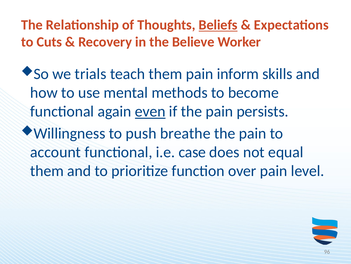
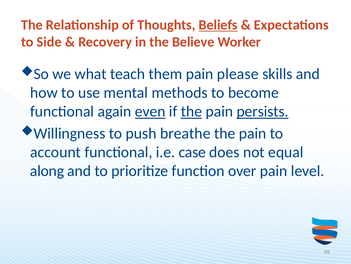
Cuts: Cuts -> Side
trials: trials -> what
inform: inform -> please
the at (191, 111) underline: none -> present
persists underline: none -> present
them at (47, 170): them -> along
